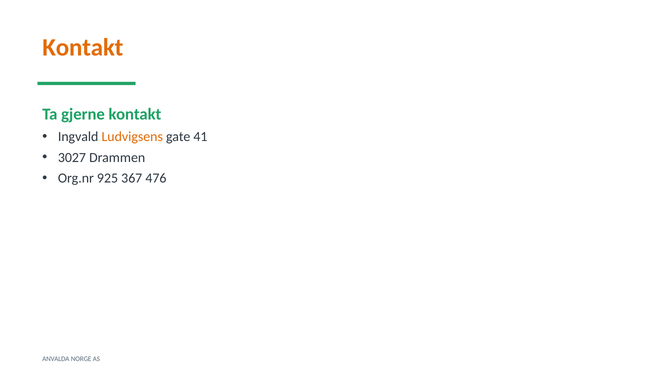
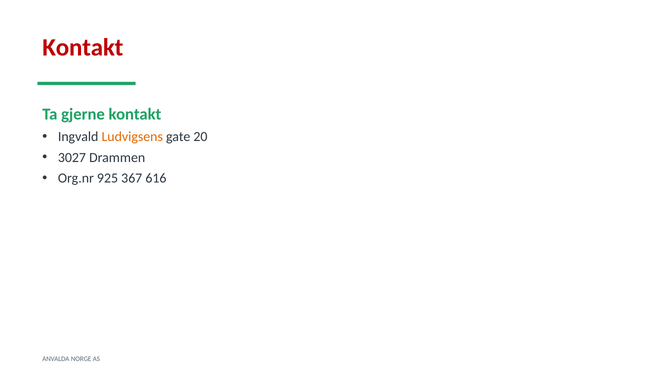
Kontakt at (83, 47) colour: orange -> red
41: 41 -> 20
476: 476 -> 616
